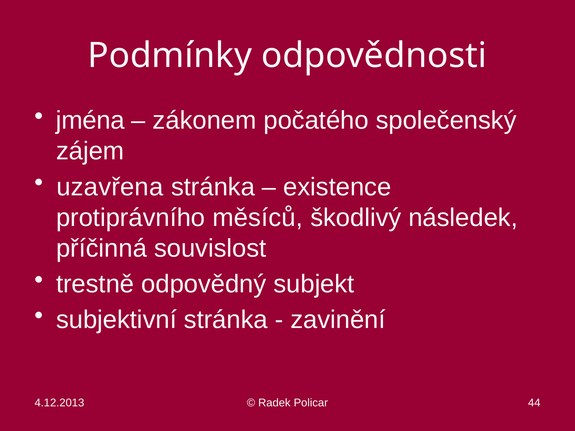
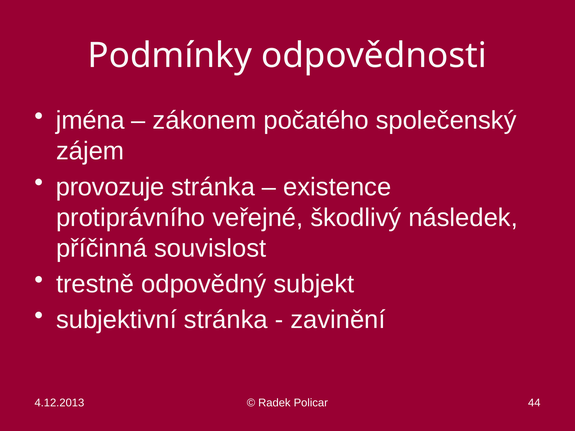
uzavřena: uzavřena -> provozuje
měsíců: měsíců -> veřejné
